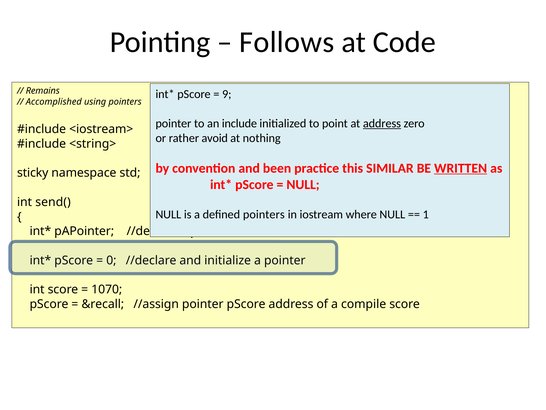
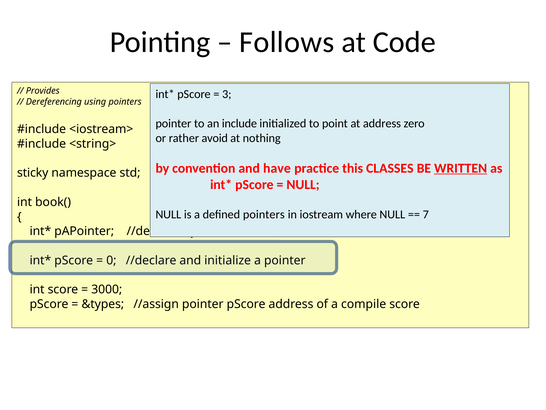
Remains: Remains -> Provides
9: 9 -> 3
Accomplished: Accomplished -> Dereferencing
address at (382, 123) underline: present -> none
been: been -> have
SIMILAR: SIMILAR -> CLASSES
send(: send( -> book(
1: 1 -> 7
1070: 1070 -> 3000
&recall: &recall -> &types
